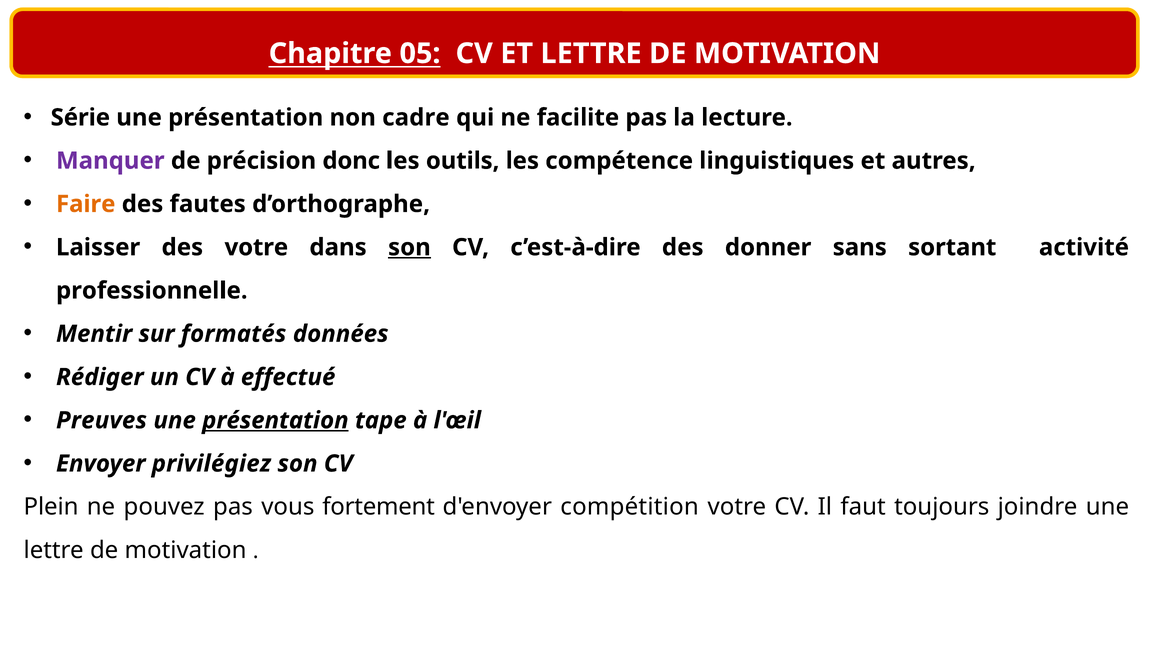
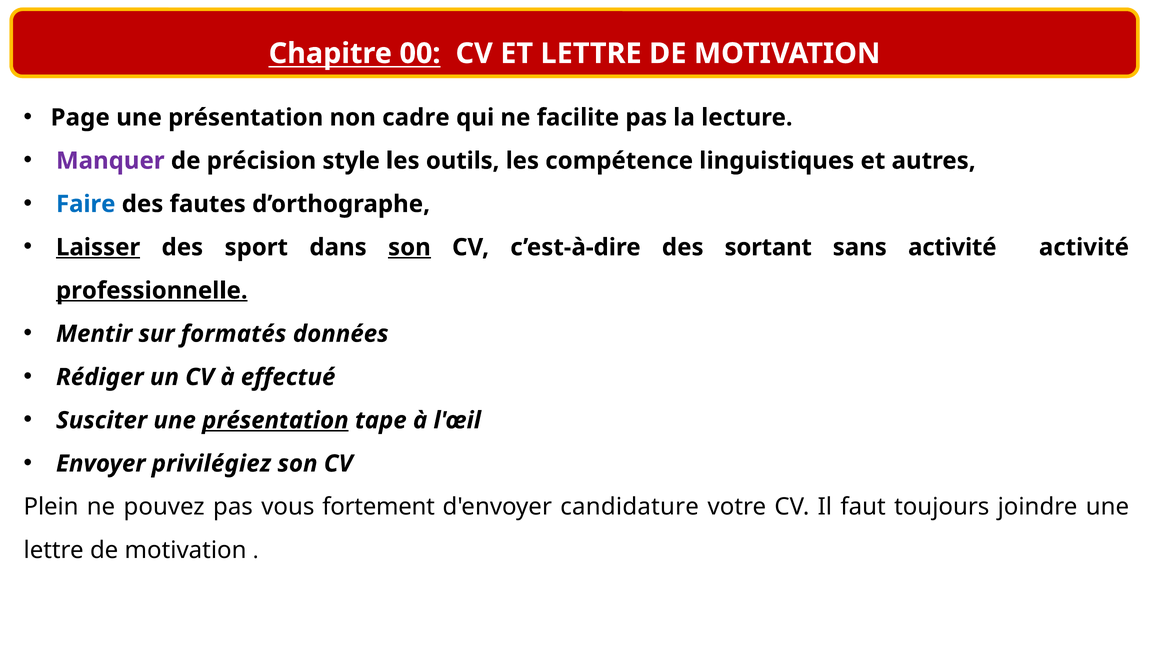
05: 05 -> 00
Série: Série -> Page
donc: donc -> style
Faire colour: orange -> blue
Laisser underline: none -> present
des votre: votre -> sport
donner: donner -> sortant
sans sortant: sortant -> activité
professionnelle underline: none -> present
Preuves: Preuves -> Susciter
compétition: compétition -> candidature
